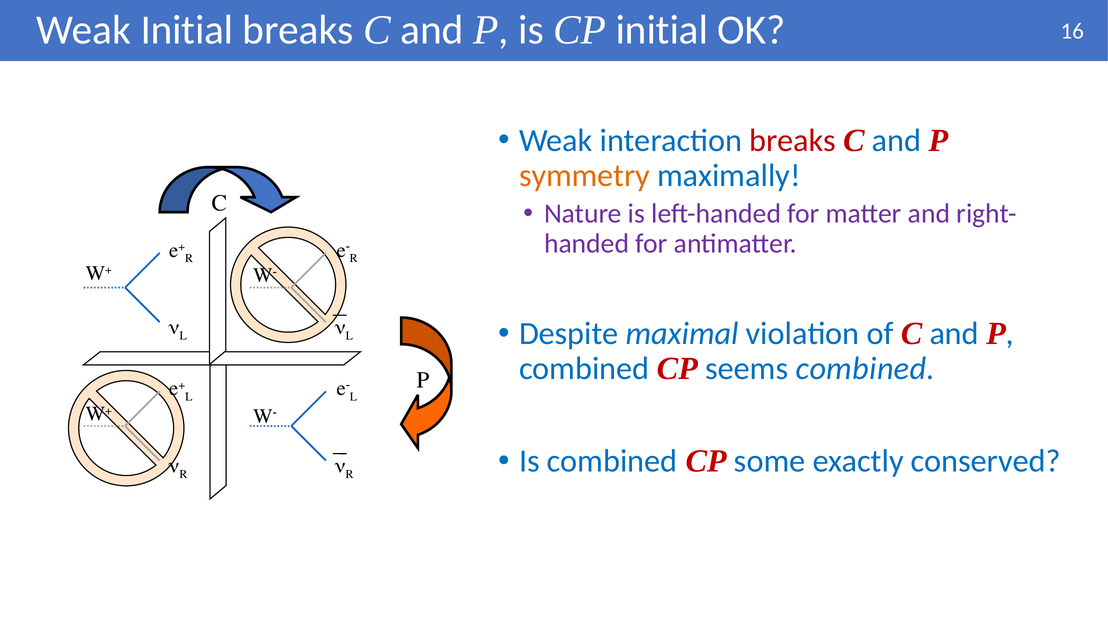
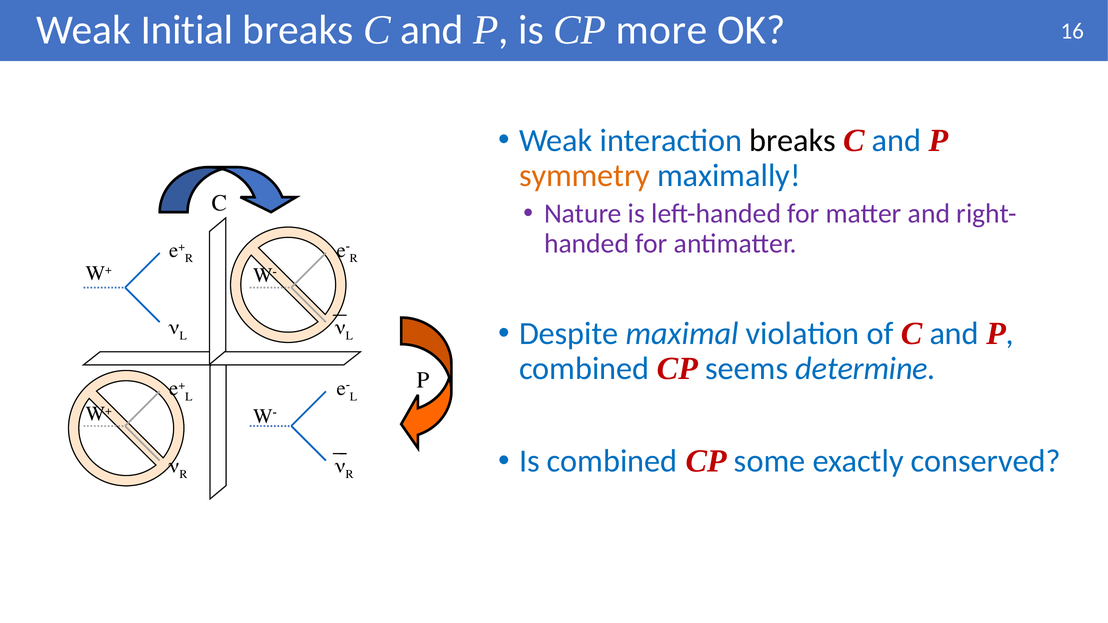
CP initial: initial -> more
breaks at (793, 141) colour: red -> black
seems combined: combined -> determine
